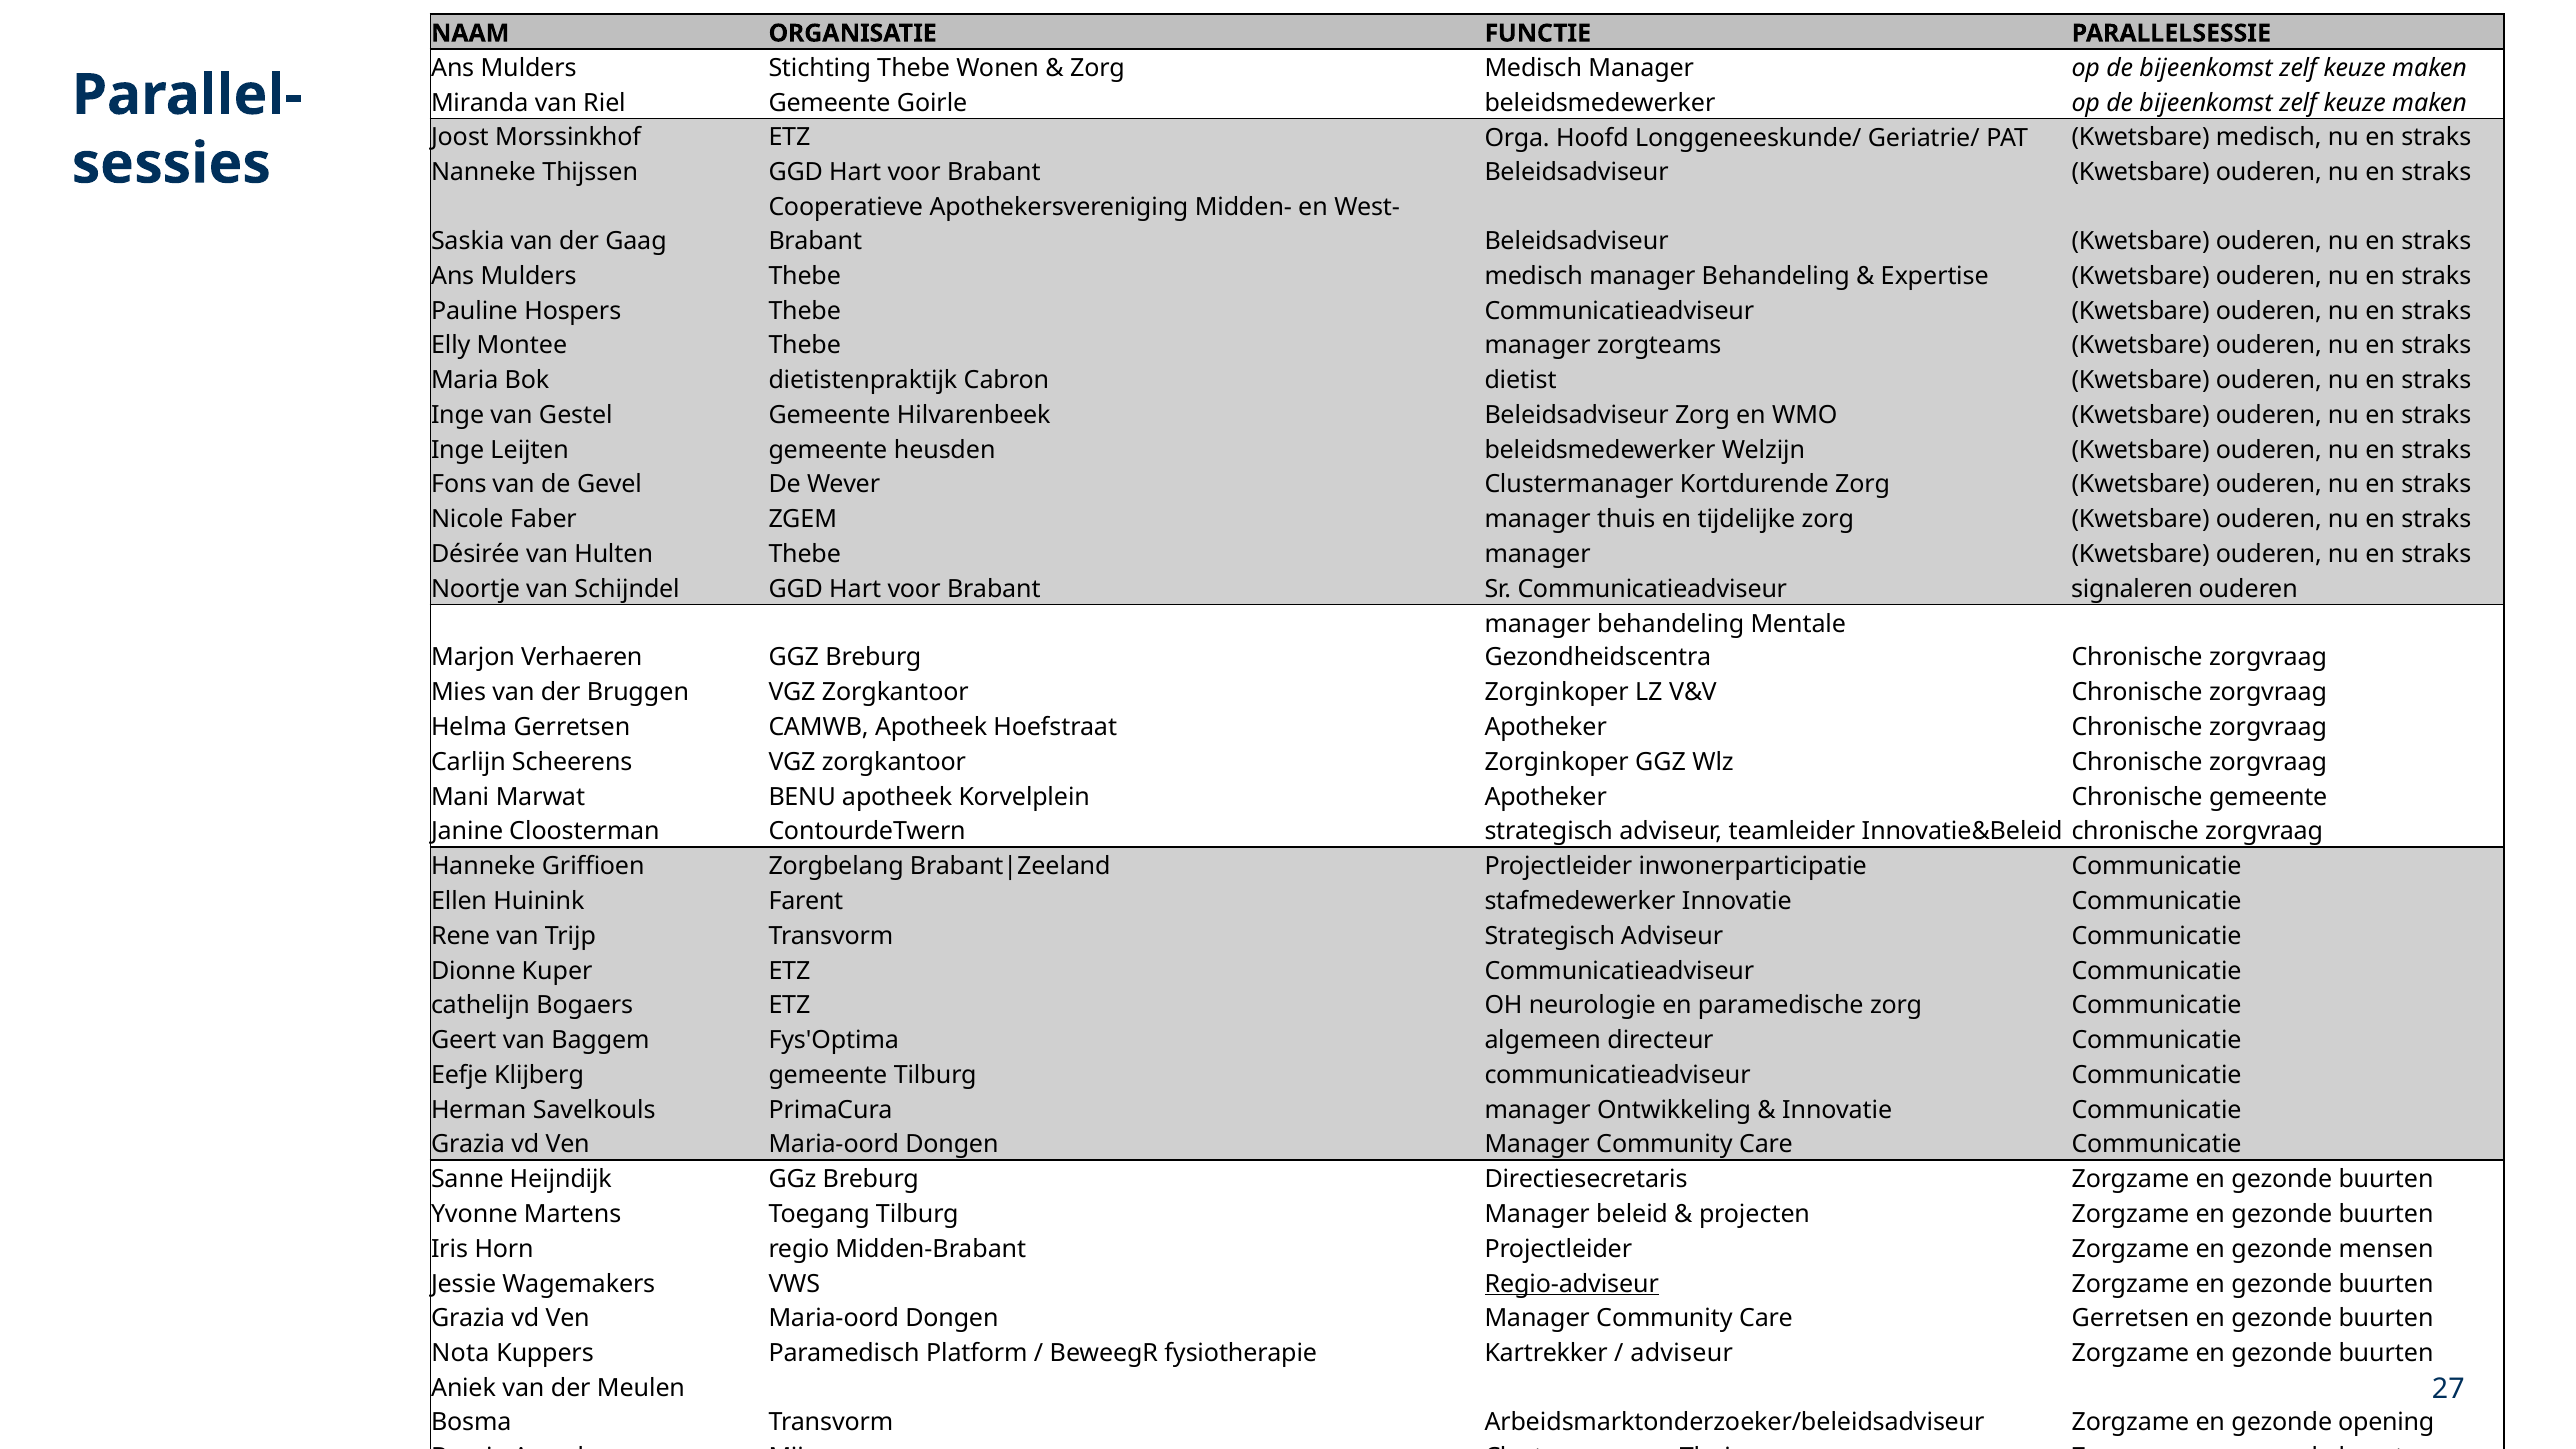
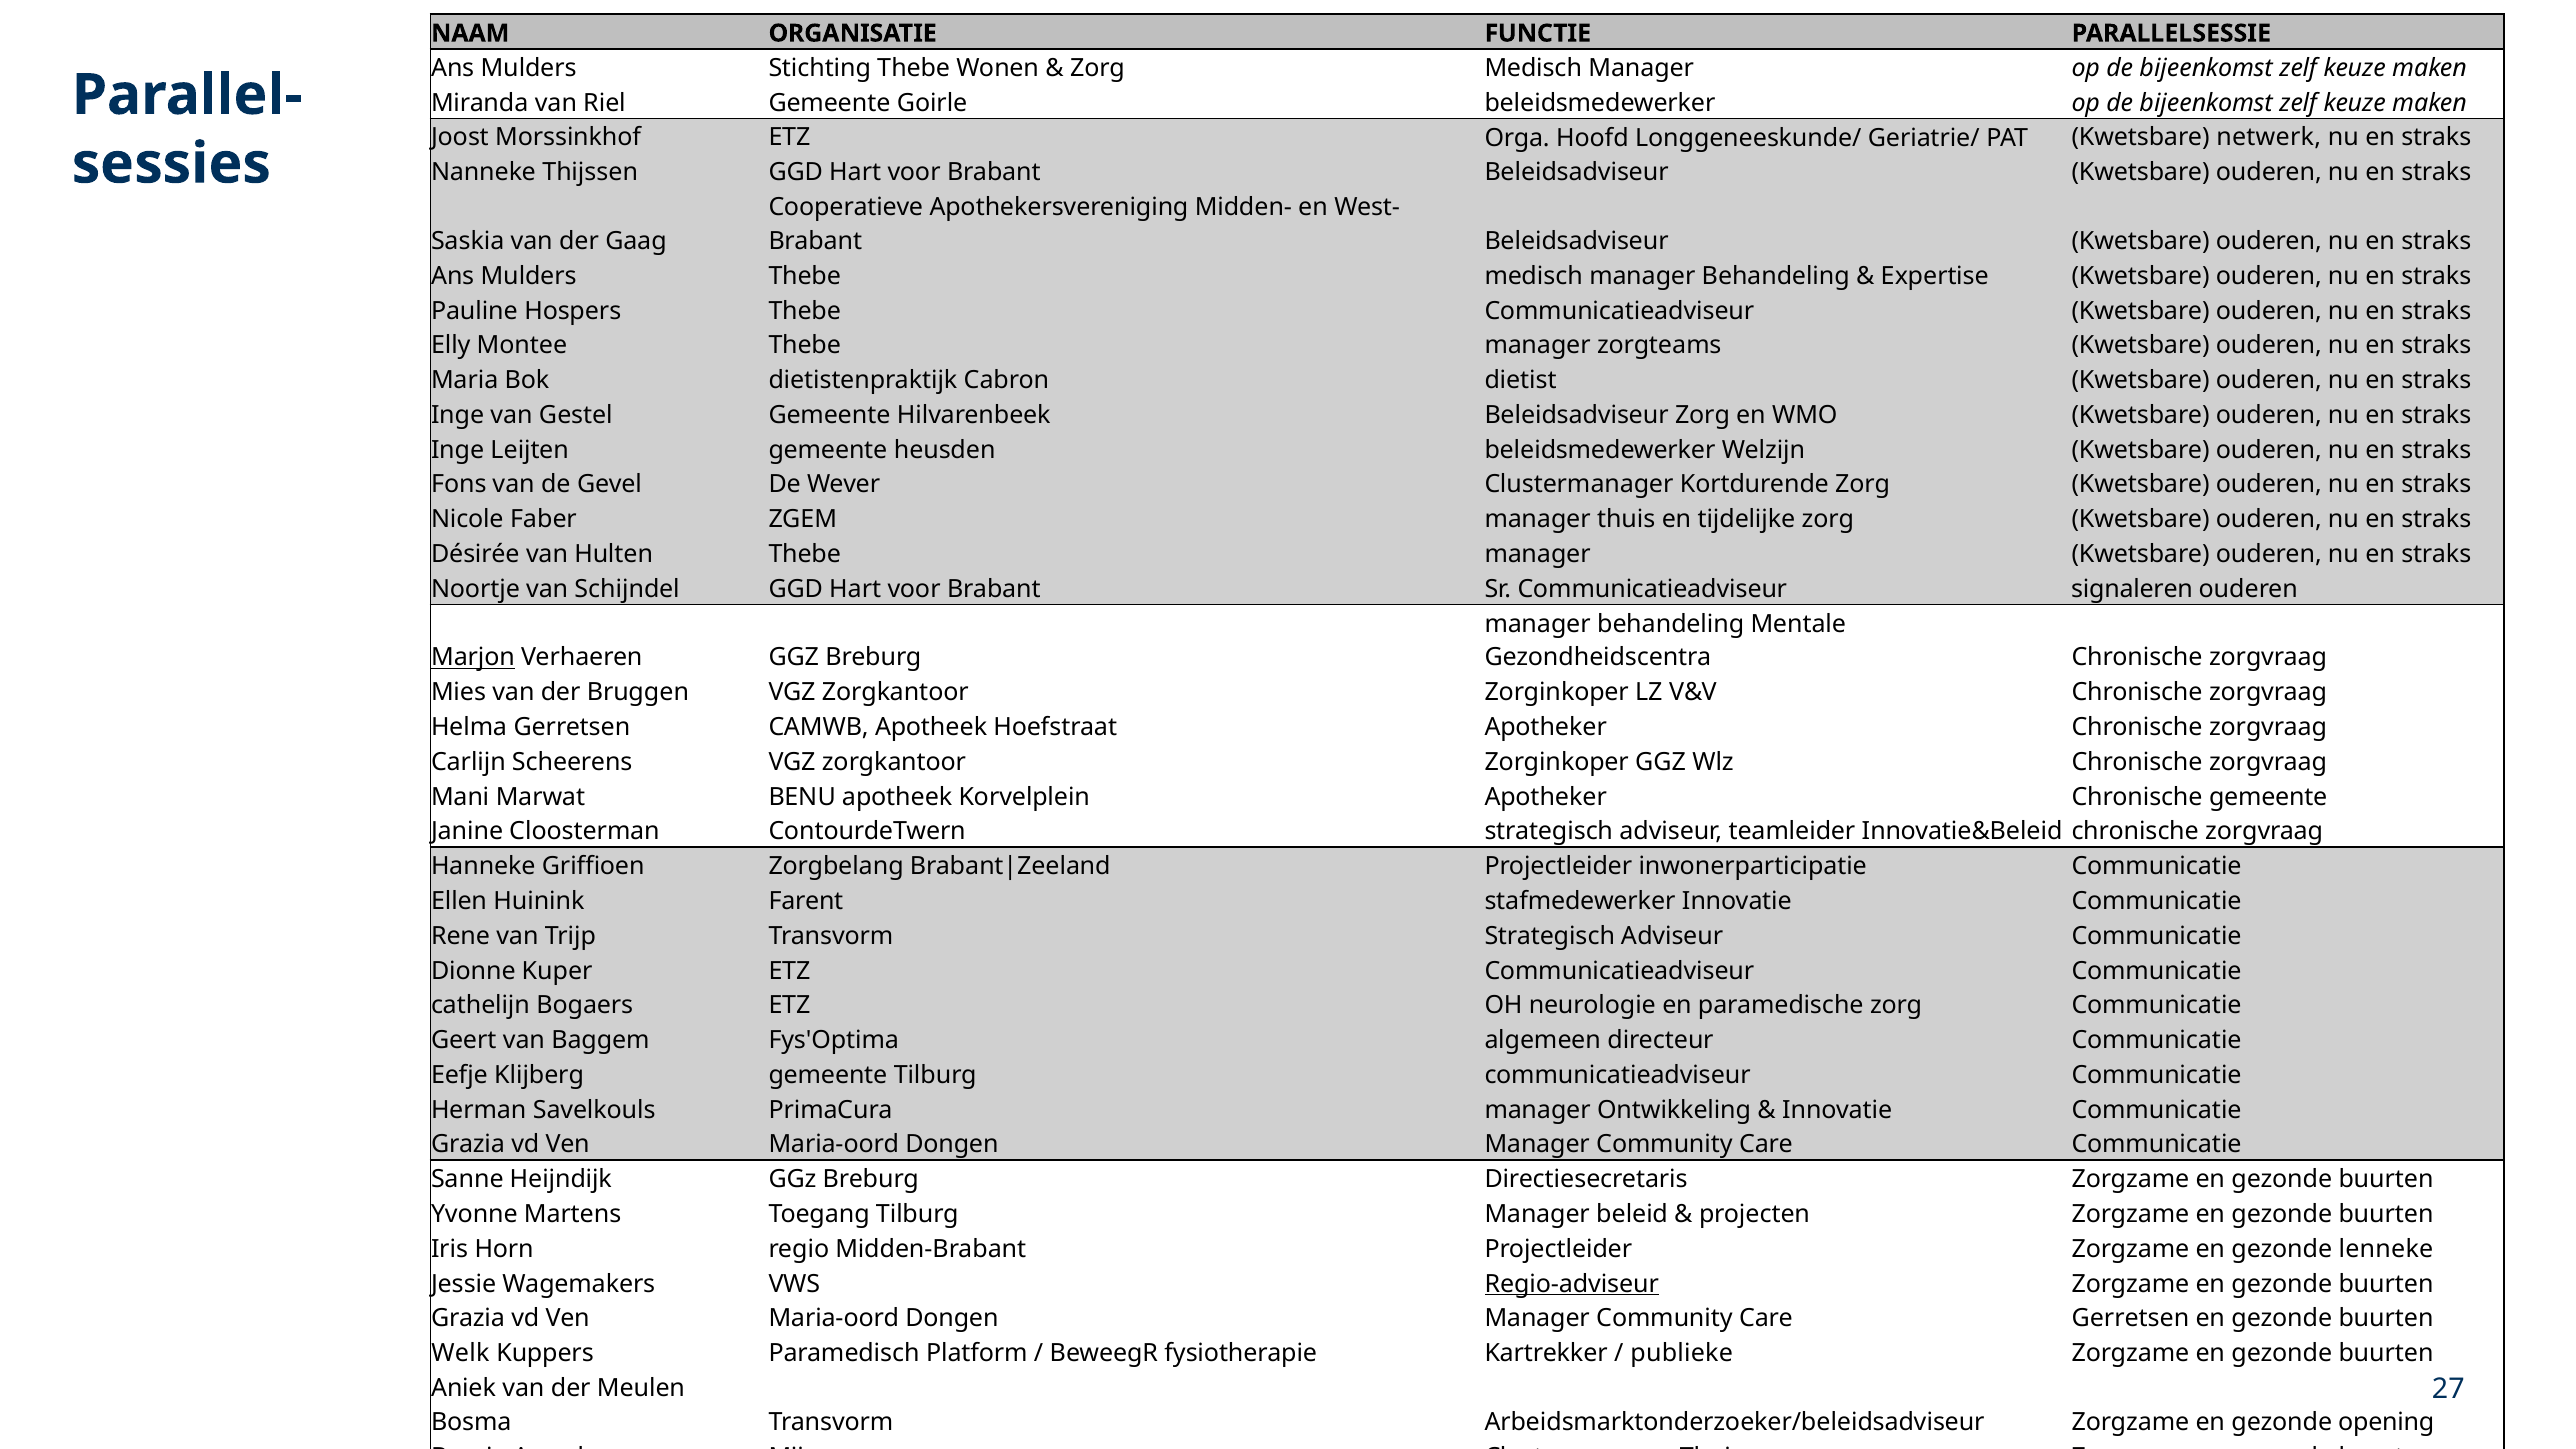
Kwetsbare medisch: medisch -> netwerk
Marjon underline: none -> present
gezonde mensen: mensen -> lenneke
Nota: Nota -> Welk
adviseur at (1682, 1353): adviseur -> publieke
